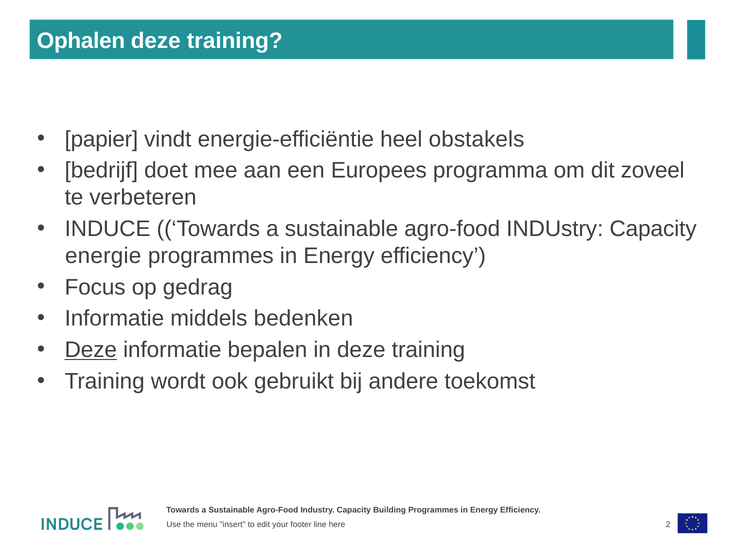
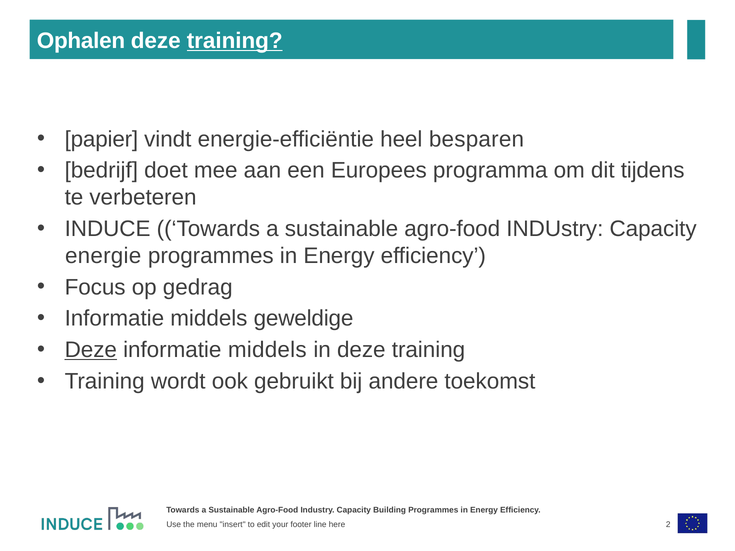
training at (235, 41) underline: none -> present
obstakels: obstakels -> besparen
zoveel: zoveel -> tijdens
bedenken: bedenken -> geweldige
bepalen at (267, 350): bepalen -> middels
